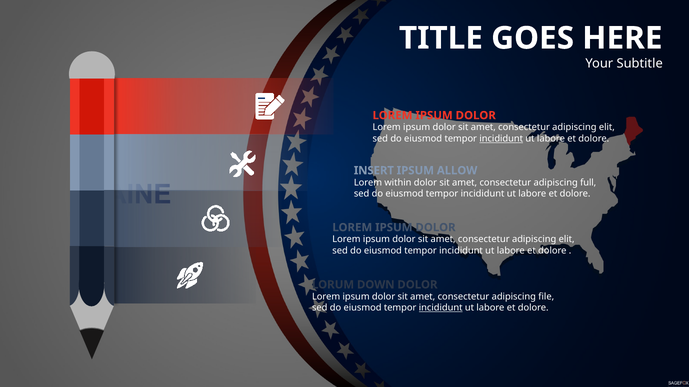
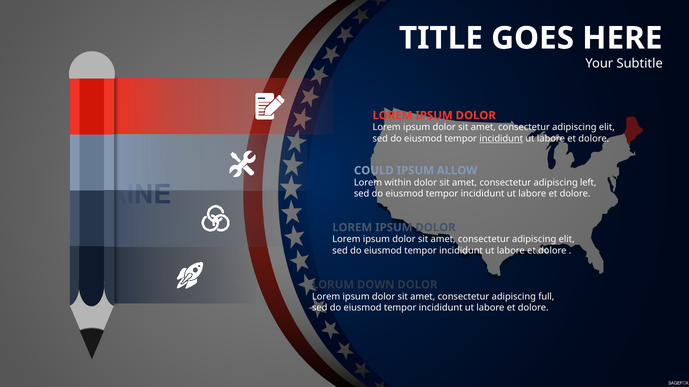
INSERT: INSERT -> COULD
full: full -> left
file: file -> full
incididunt at (441, 308) underline: present -> none
